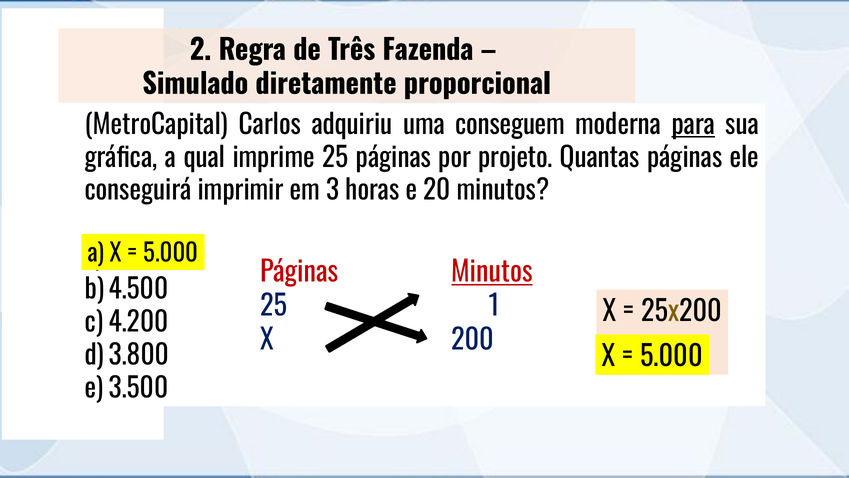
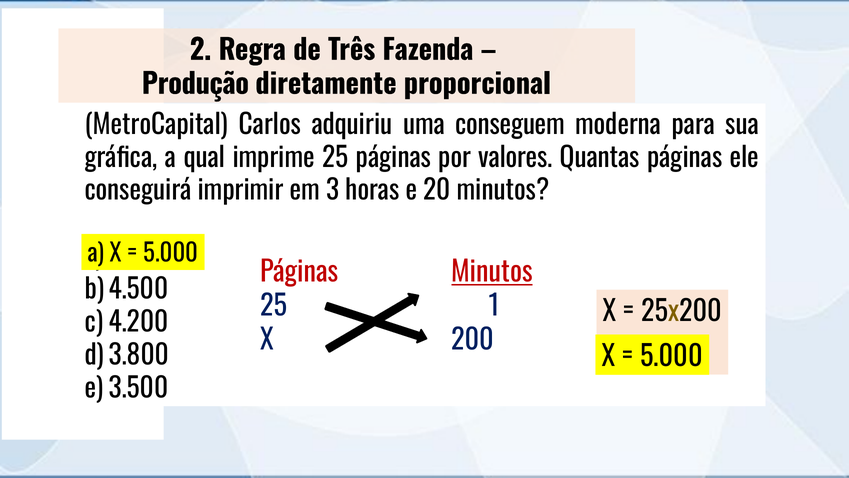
Simulado: Simulado -> Produção
para underline: present -> none
projeto: projeto -> valores
